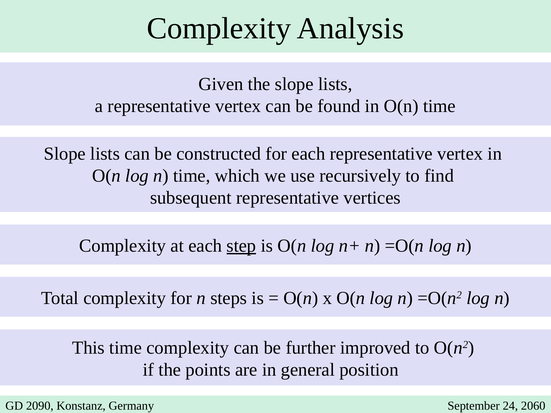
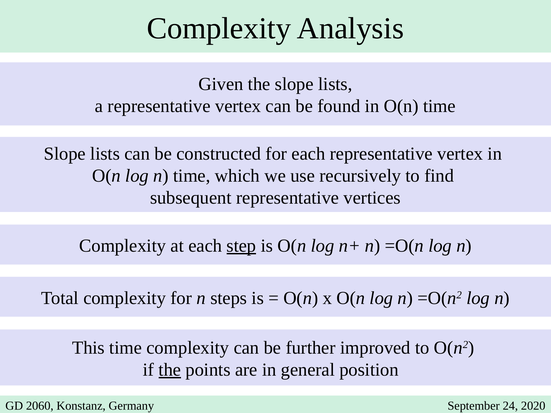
the at (170, 370) underline: none -> present
2090: 2090 -> 2060
2060: 2060 -> 2020
